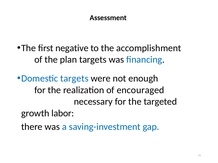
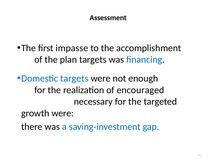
negative: negative -> impasse
growth labor: labor -> were
